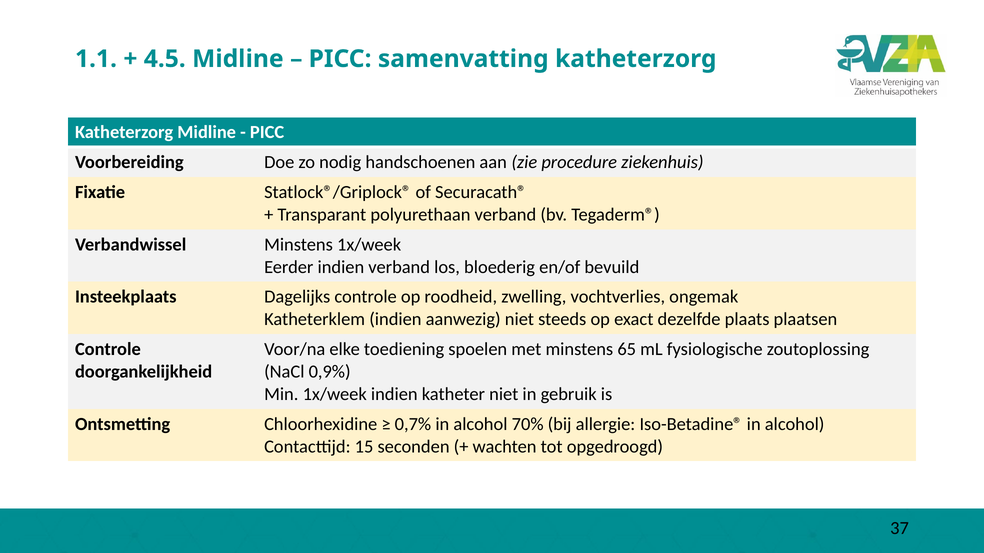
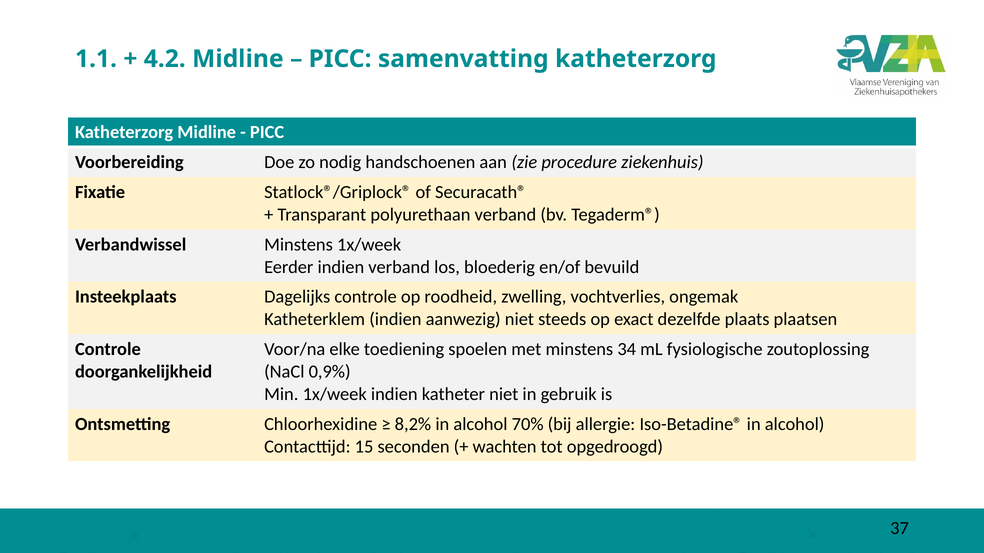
4.5: 4.5 -> 4.2
65: 65 -> 34
0,7%: 0,7% -> 8,2%
